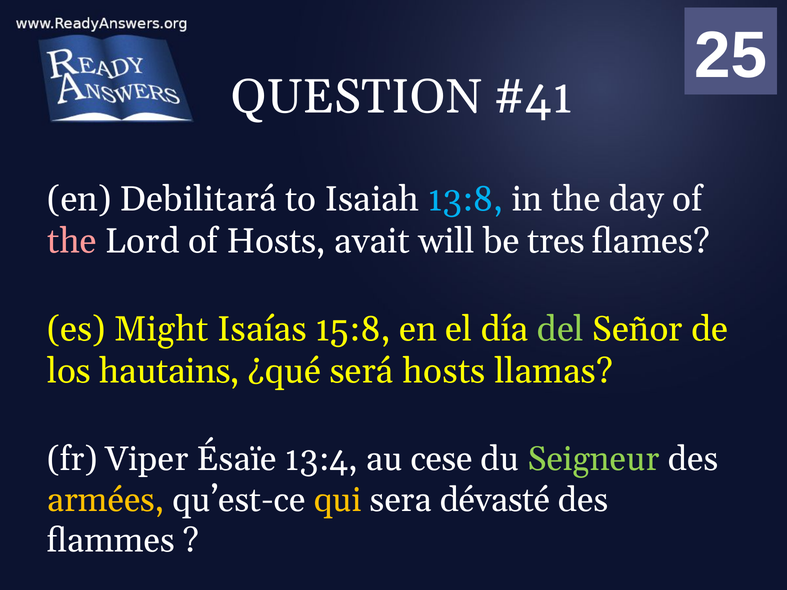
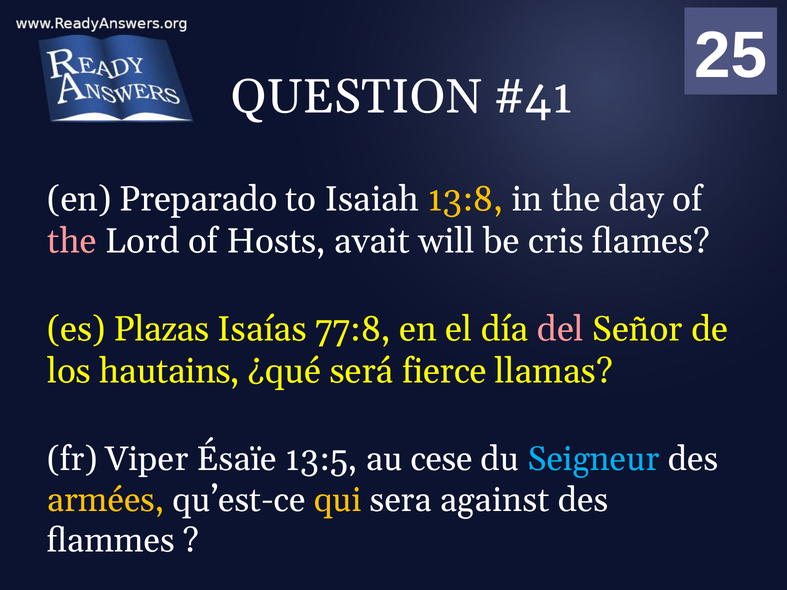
Debilitará: Debilitará -> Preparado
13:8 colour: light blue -> yellow
tres: tres -> cris
Might: Might -> Plazas
15:8: 15:8 -> 77:8
del colour: light green -> pink
será hosts: hosts -> fierce
13:4: 13:4 -> 13:5
Seigneur colour: light green -> light blue
dévasté: dévasté -> against
